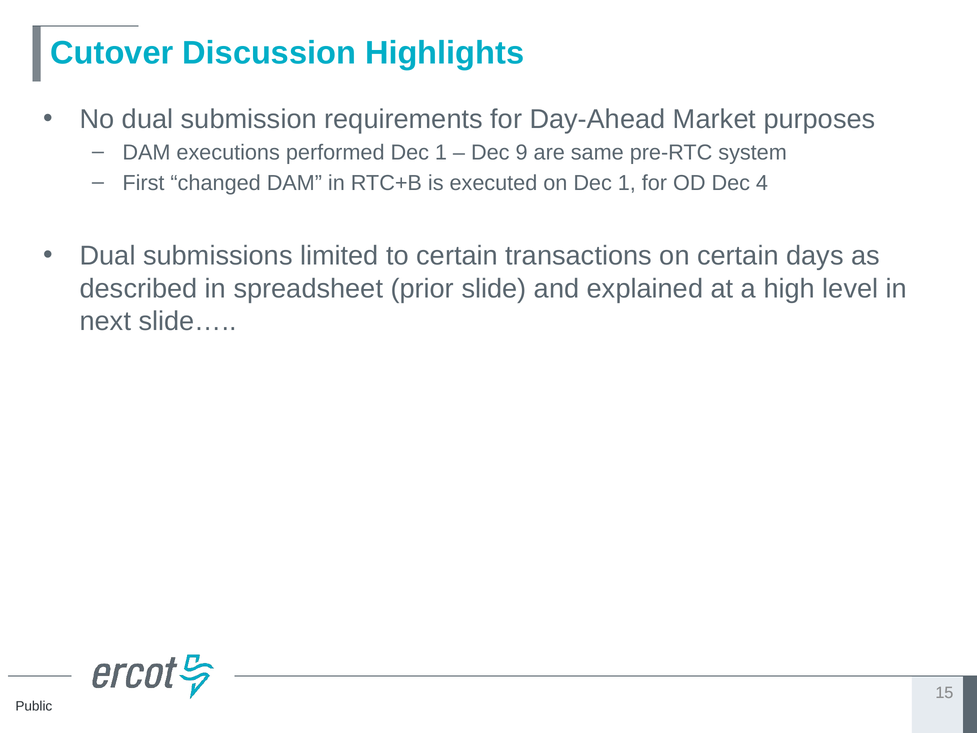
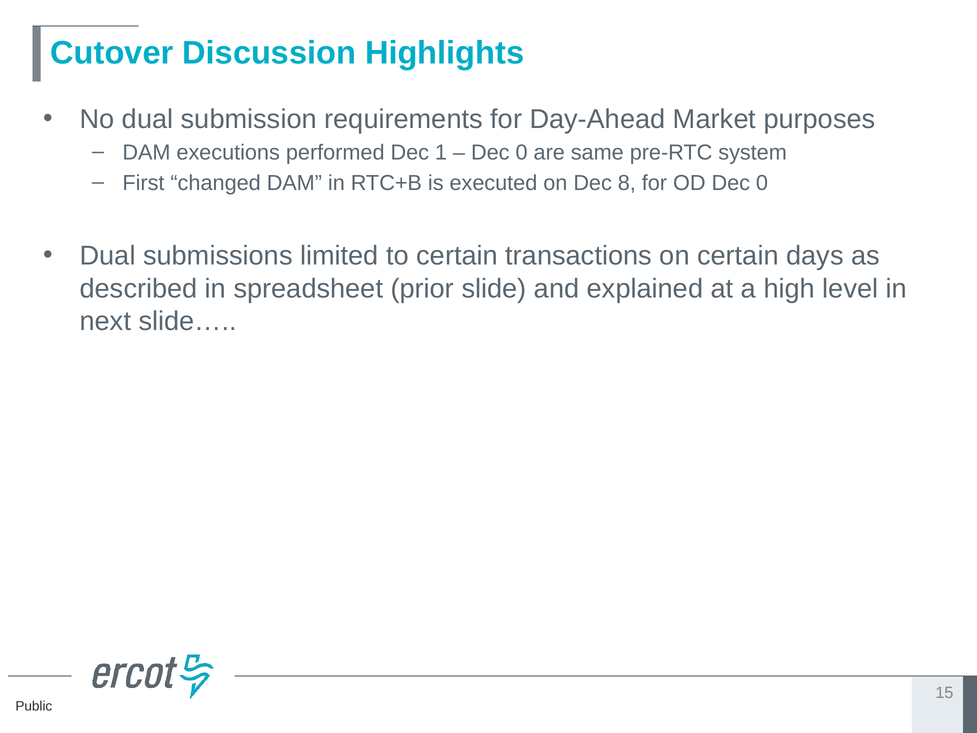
9 at (522, 152): 9 -> 0
on Dec 1: 1 -> 8
OD Dec 4: 4 -> 0
